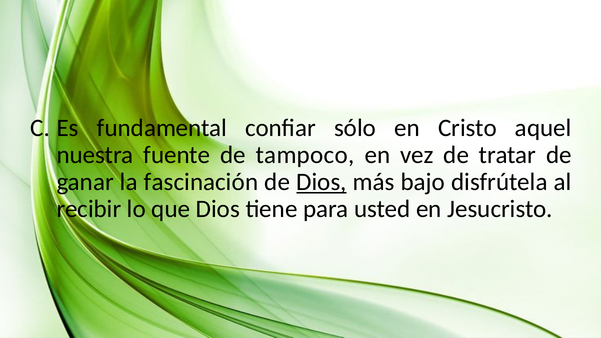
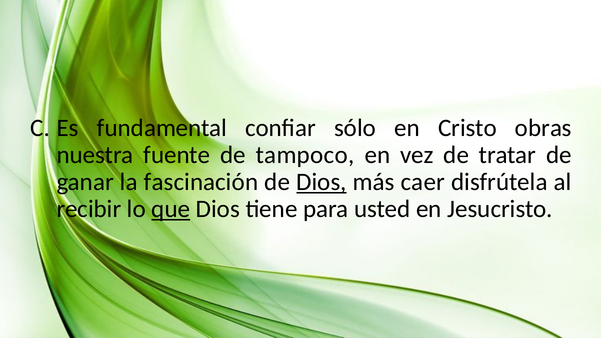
aquel: aquel -> obras
bajo: bajo -> caer
que underline: none -> present
